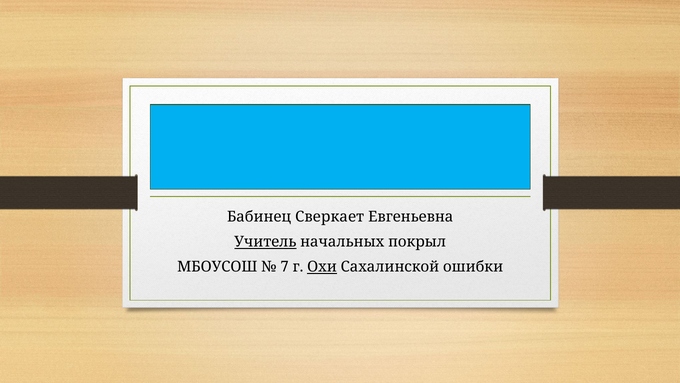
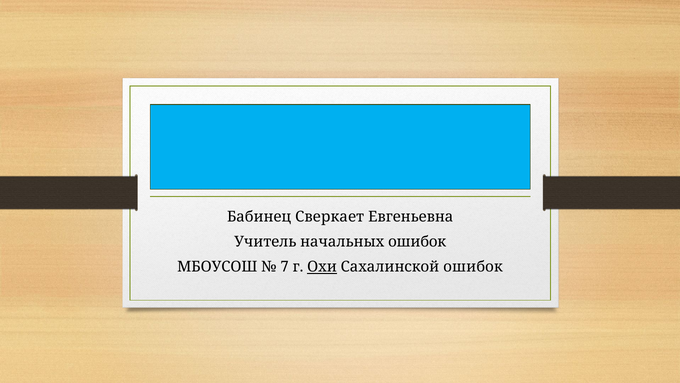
Учитель underline: present -> none
начальных покрыл: покрыл -> ошибок
Сахалинской ошибки: ошибки -> ошибок
